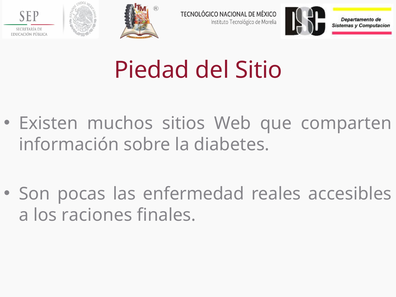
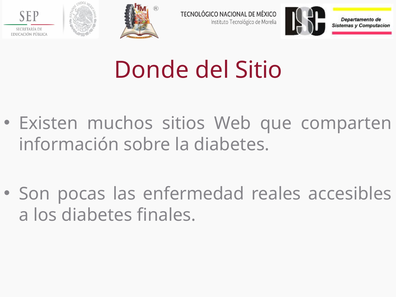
Piedad: Piedad -> Donde
los raciones: raciones -> diabetes
